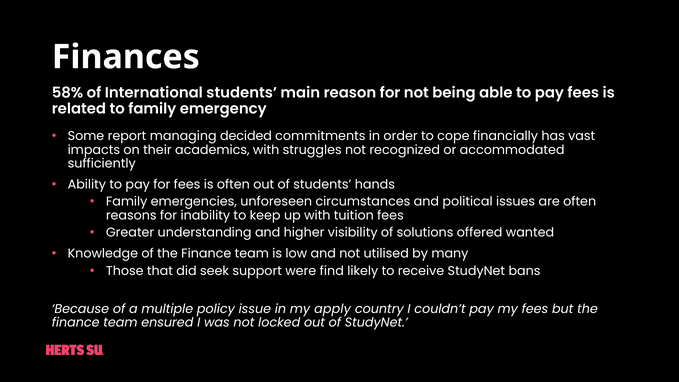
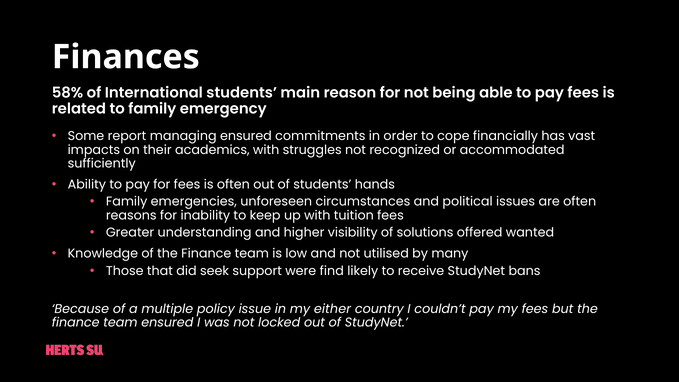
managing decided: decided -> ensured
apply: apply -> either
